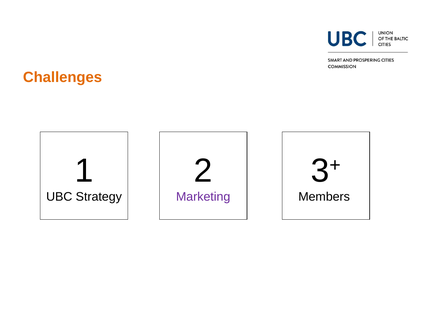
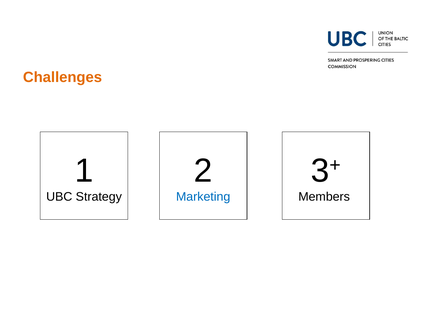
Marketing colour: purple -> blue
